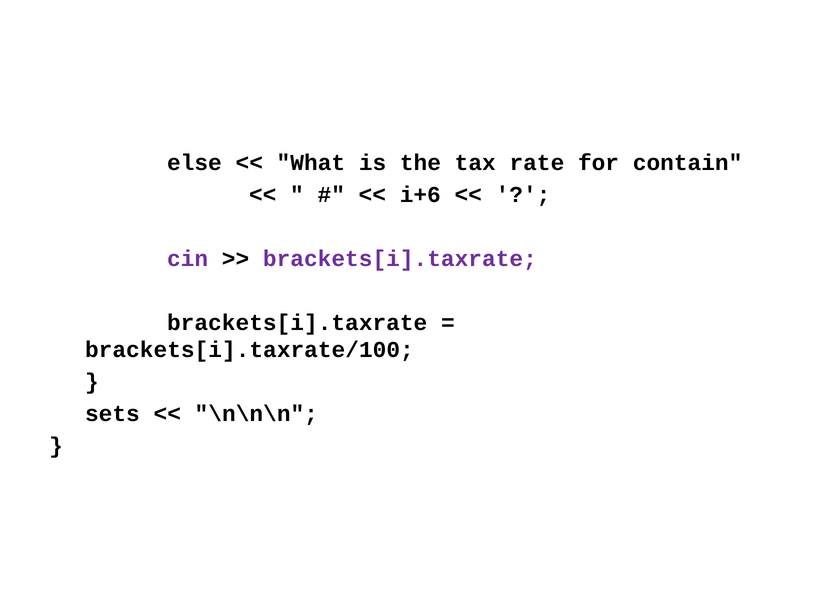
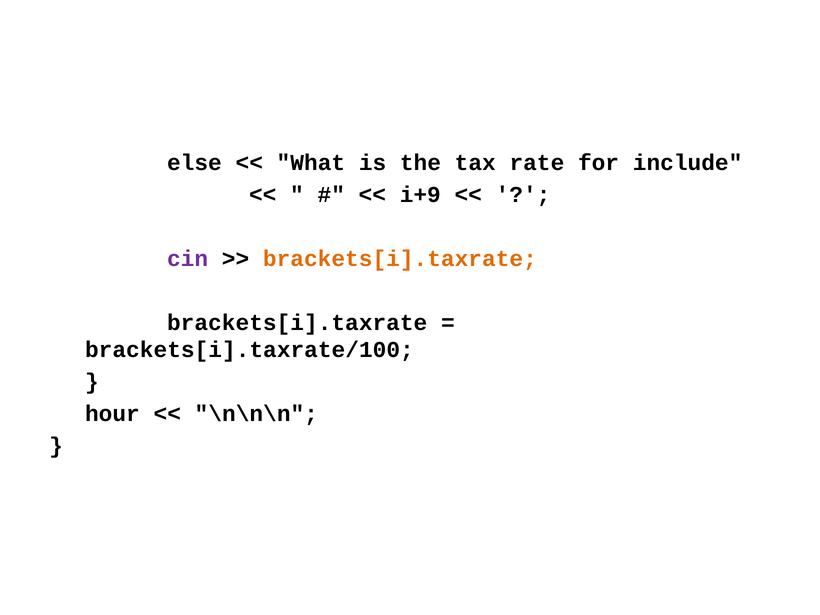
contain: contain -> include
i+6: i+6 -> i+9
brackets[i].taxrate at (400, 259) colour: purple -> orange
sets: sets -> hour
